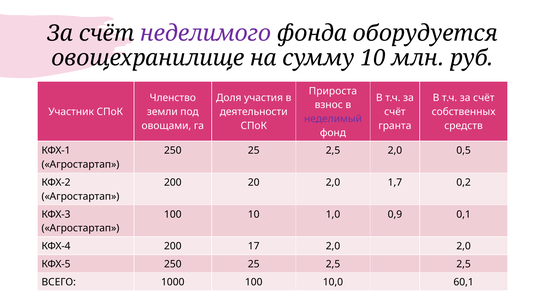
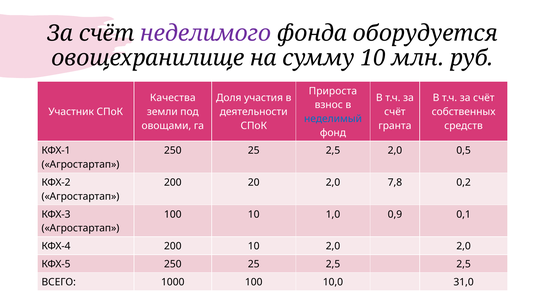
Членство: Членство -> Качества
неделимый colour: purple -> blue
1,7: 1,7 -> 7,8
200 17: 17 -> 10
60,1: 60,1 -> 31,0
